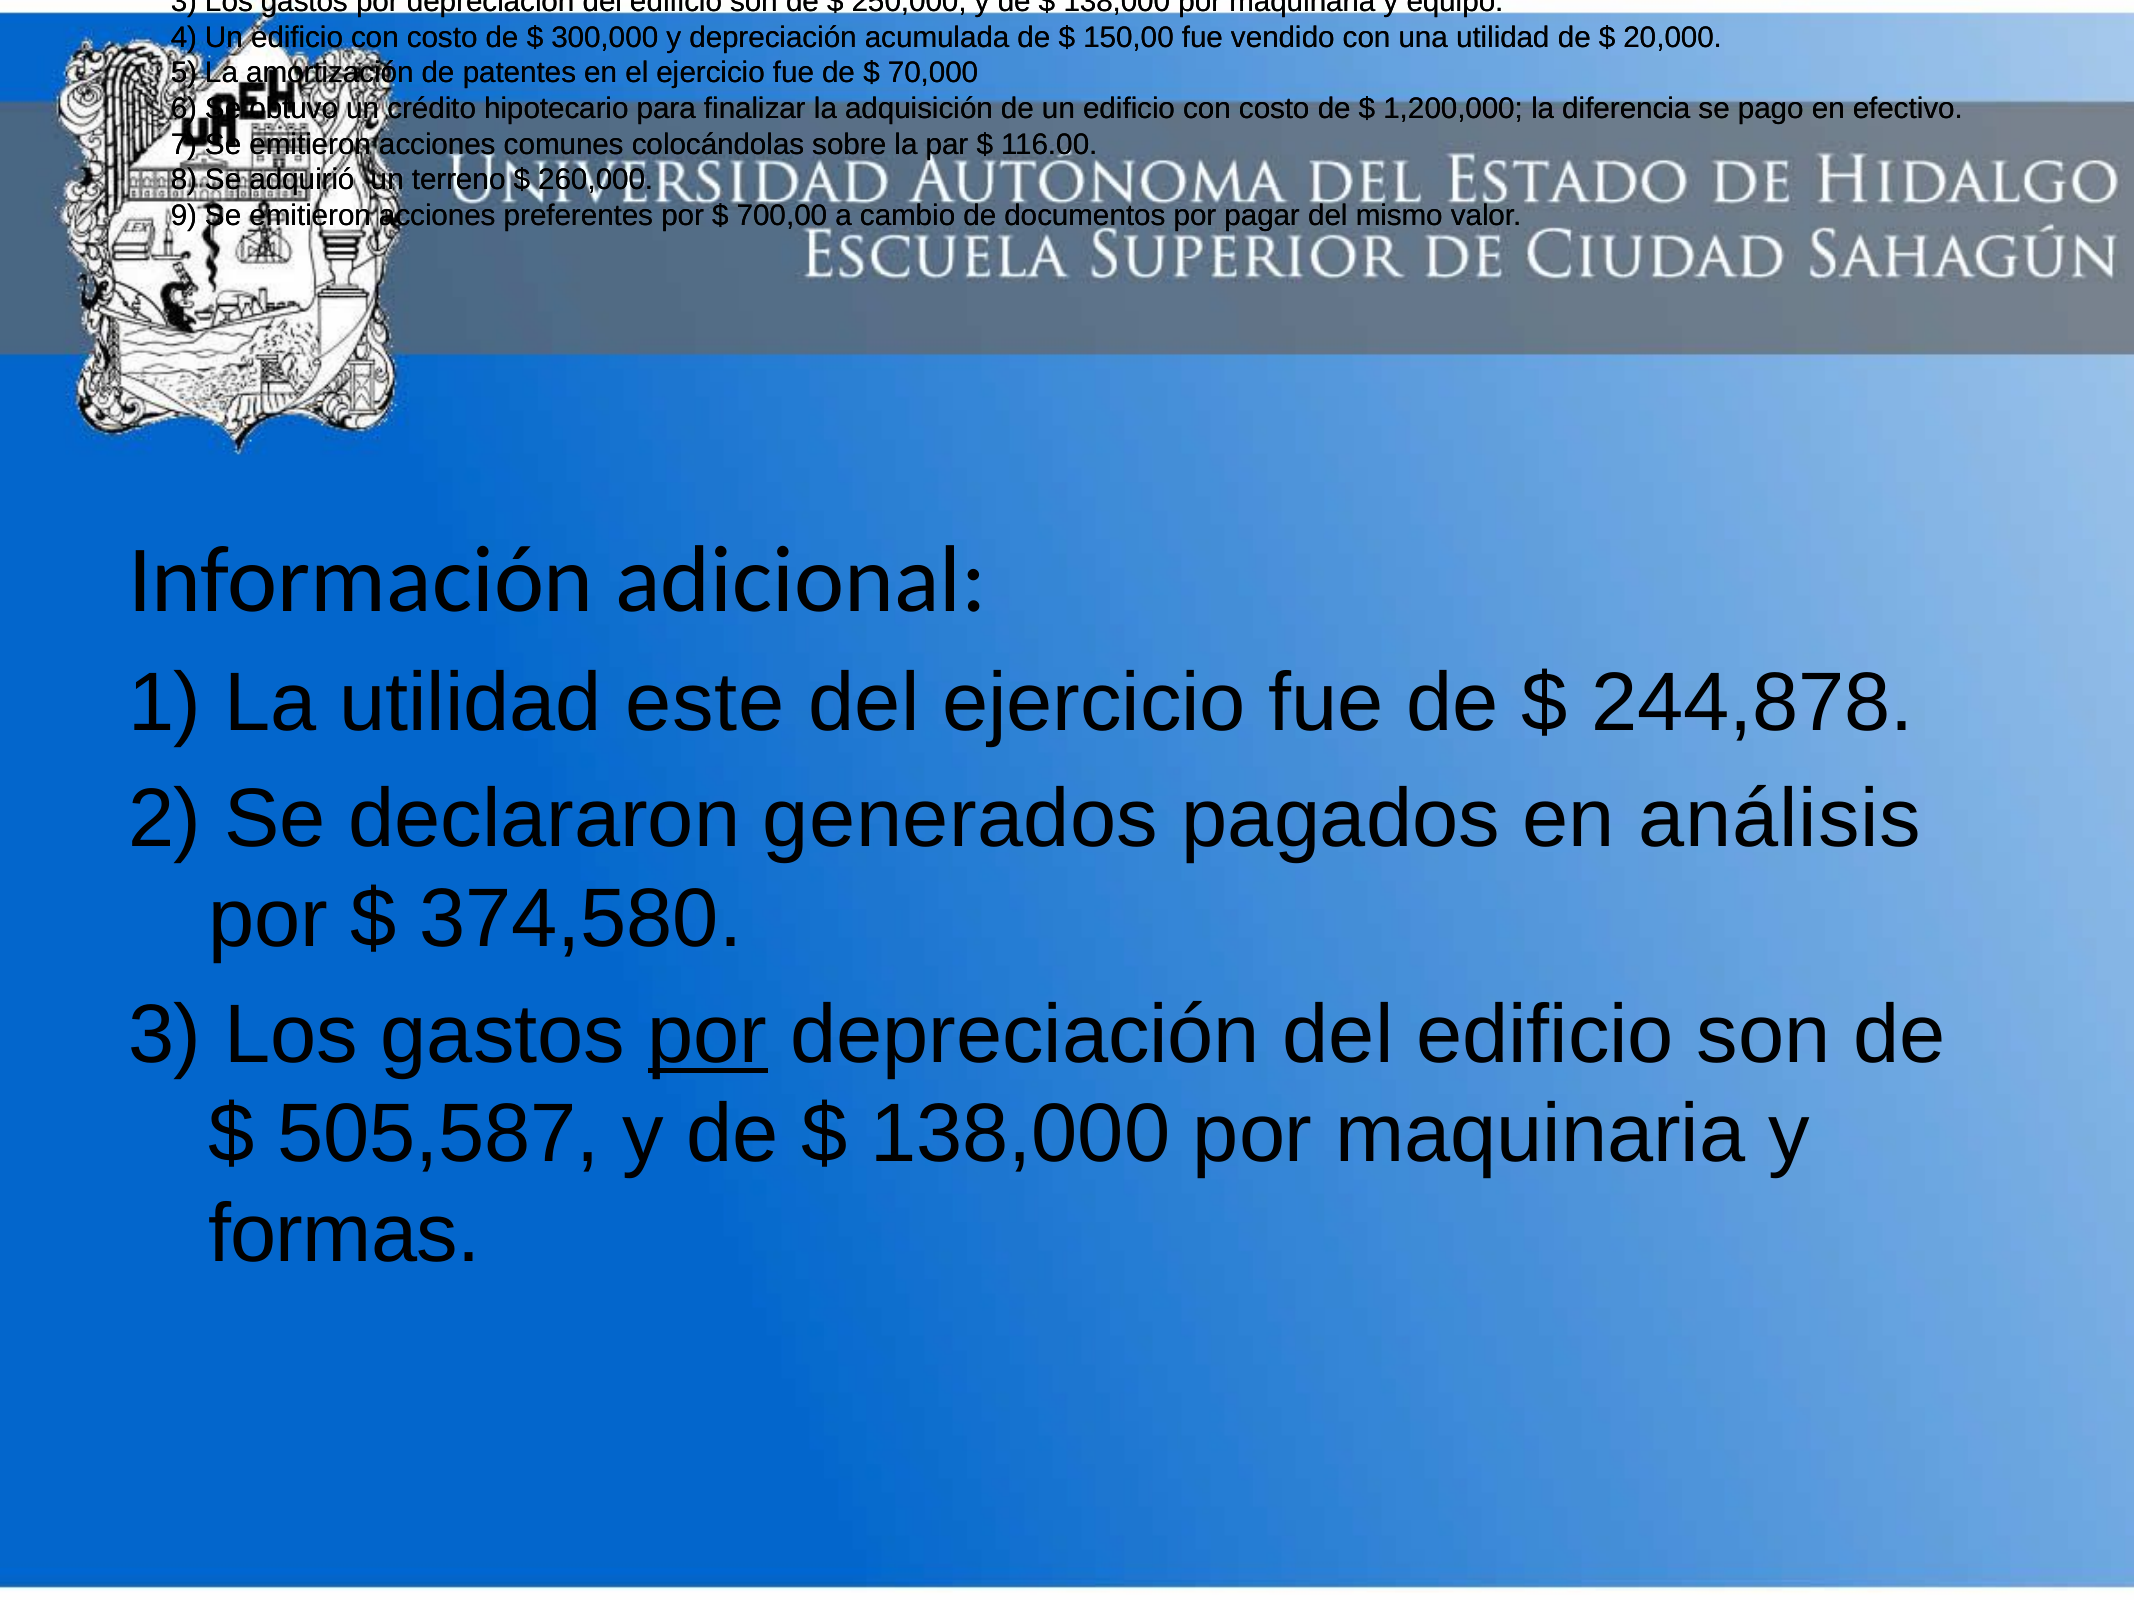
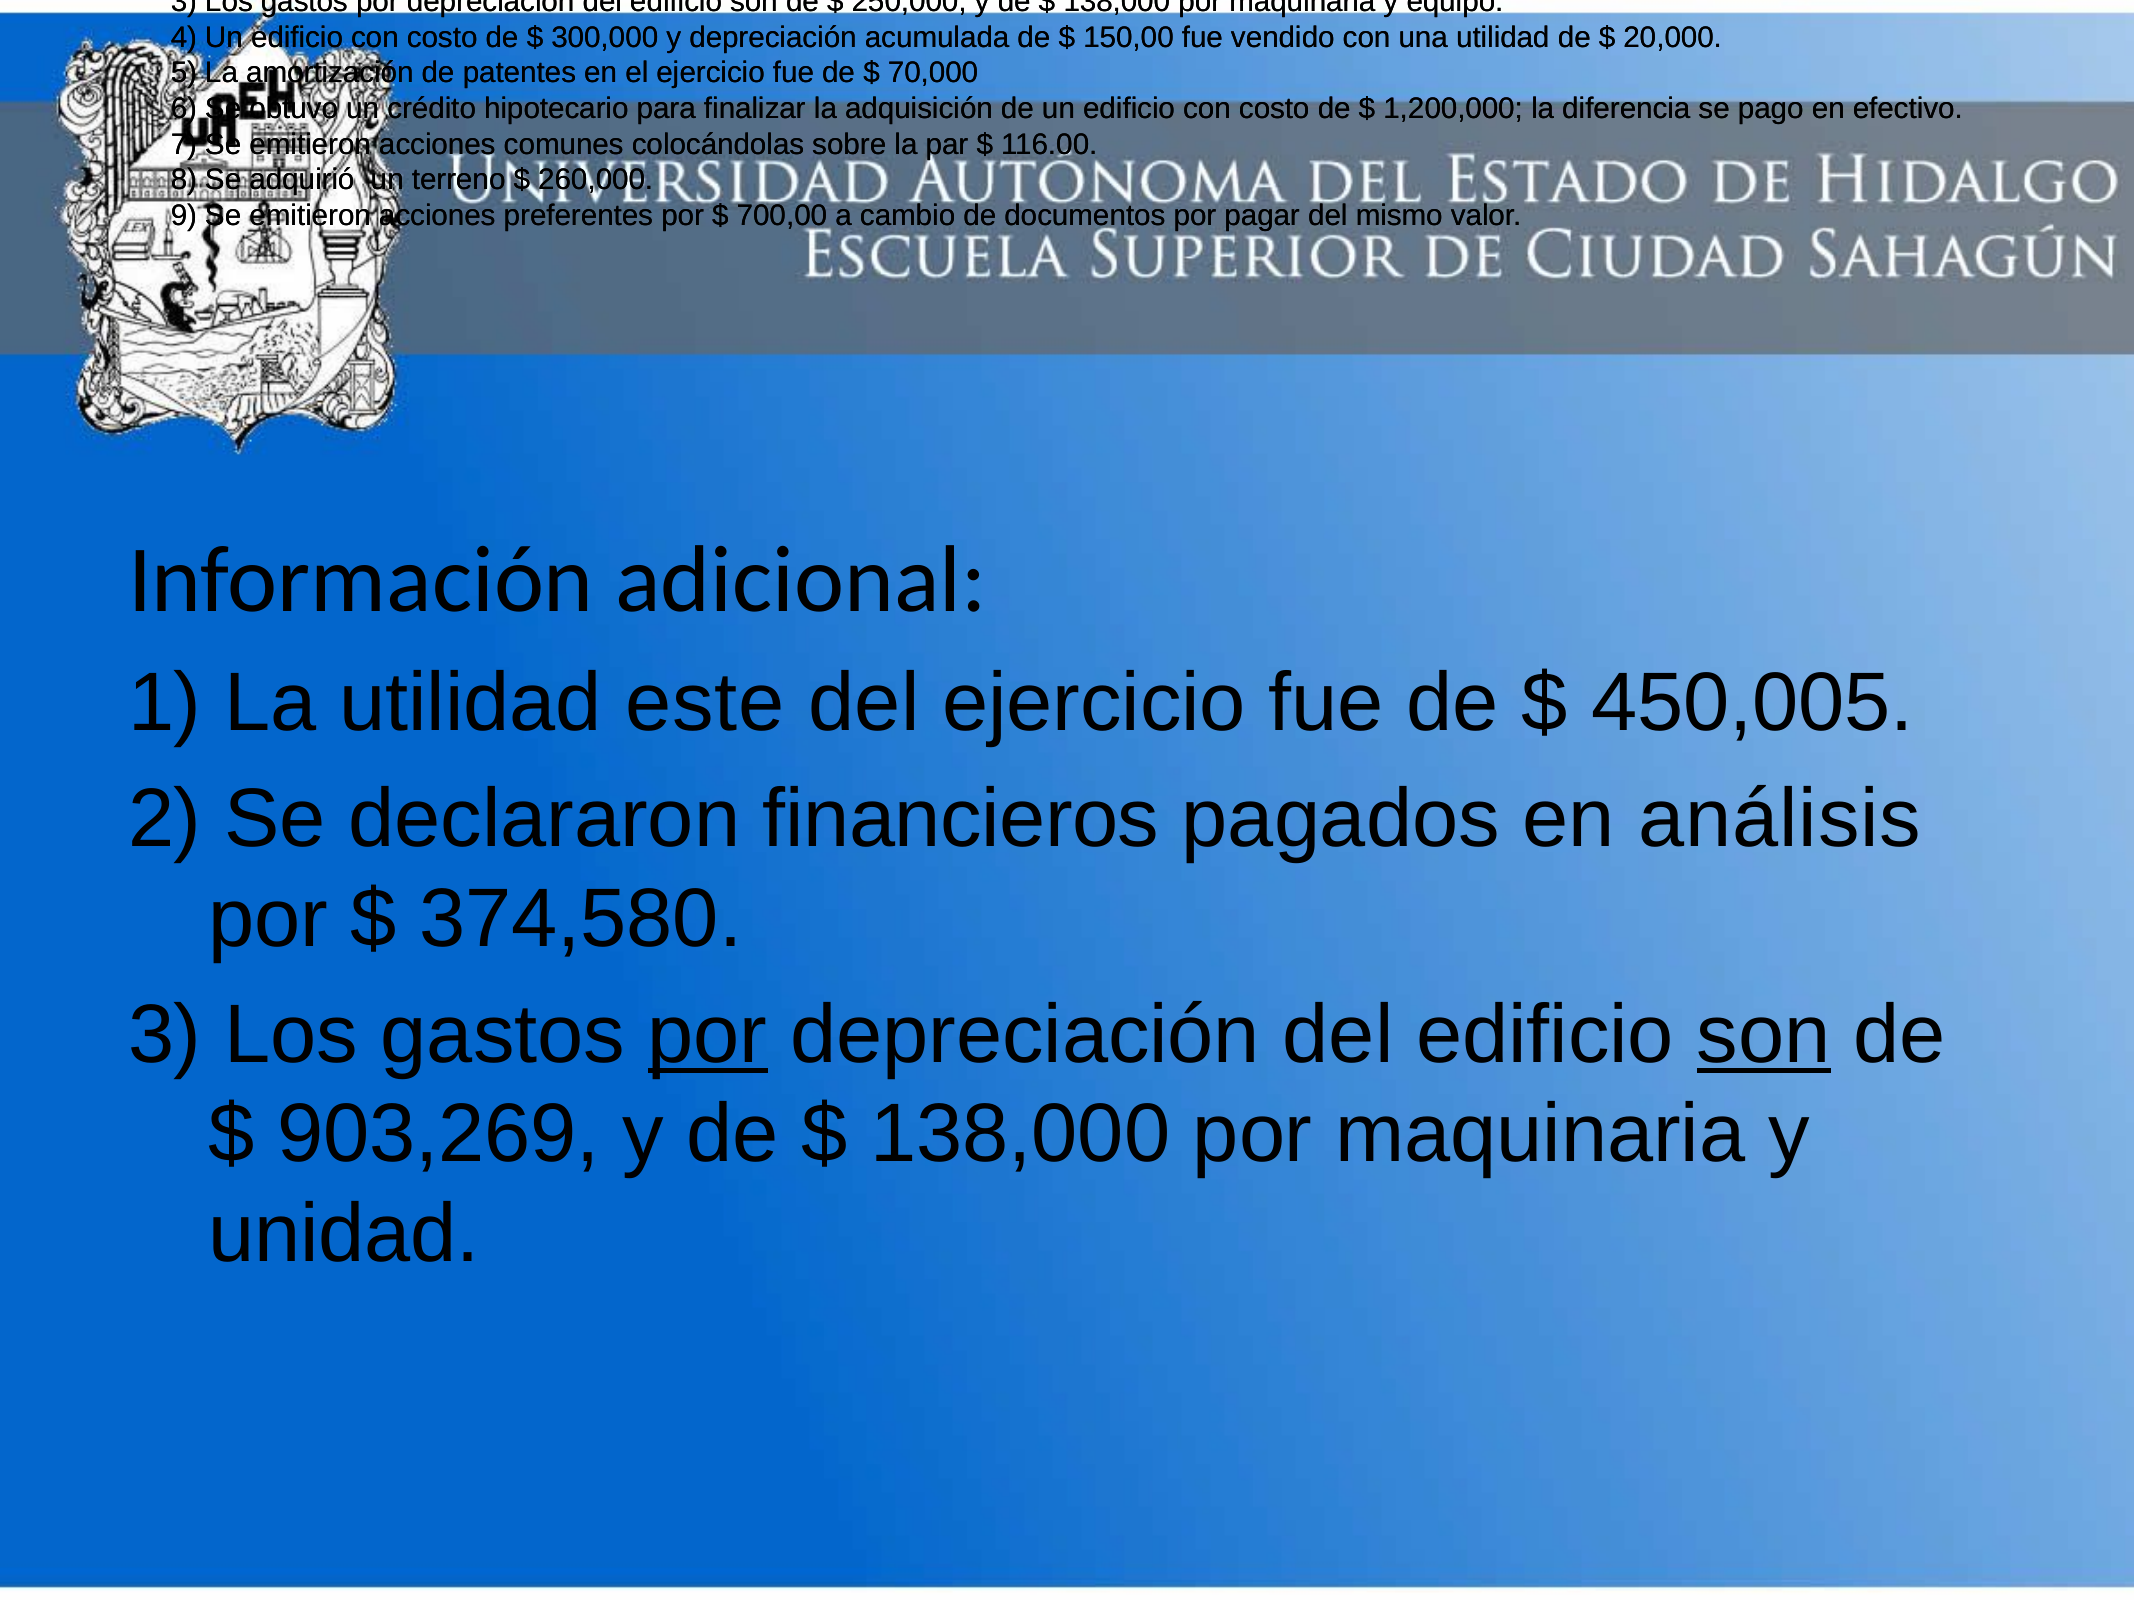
244,878: 244,878 -> 450,005
generados: generados -> financieros
son at (1764, 1035) underline: none -> present
505,587: 505,587 -> 903,269
formas: formas -> unidad
